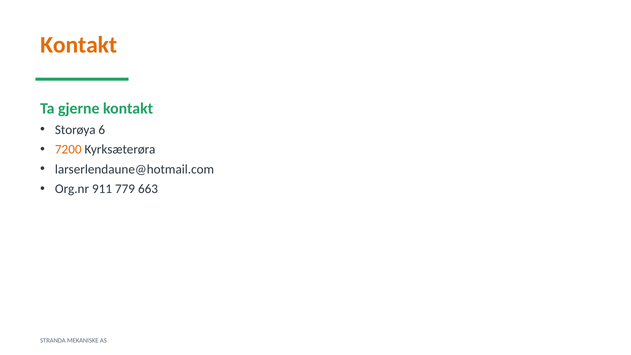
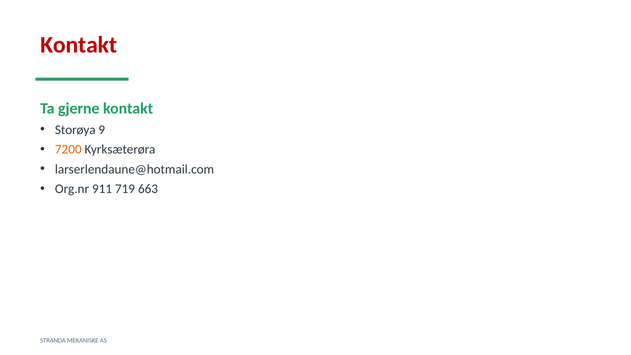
Kontakt at (79, 45) colour: orange -> red
6: 6 -> 9
779: 779 -> 719
